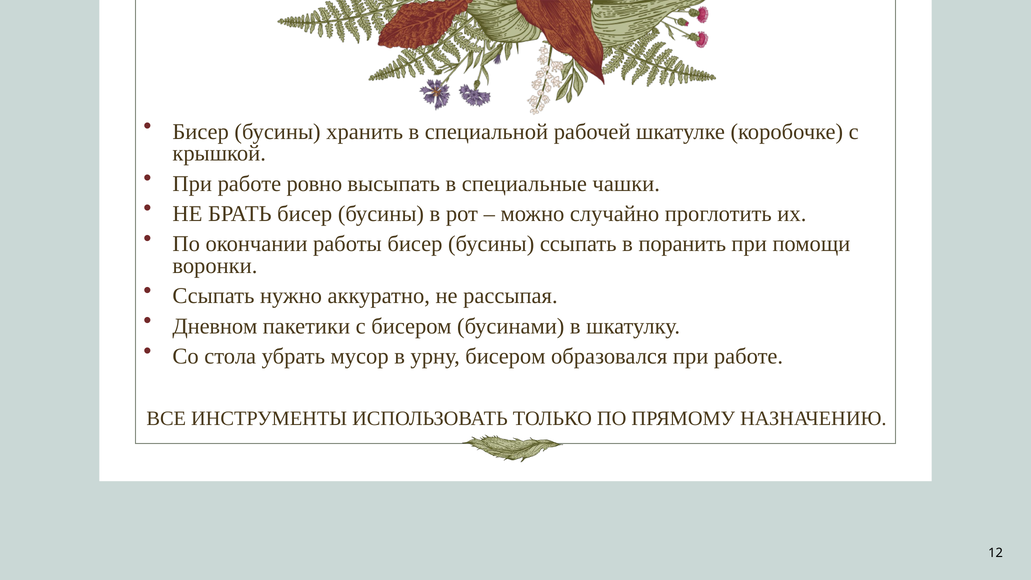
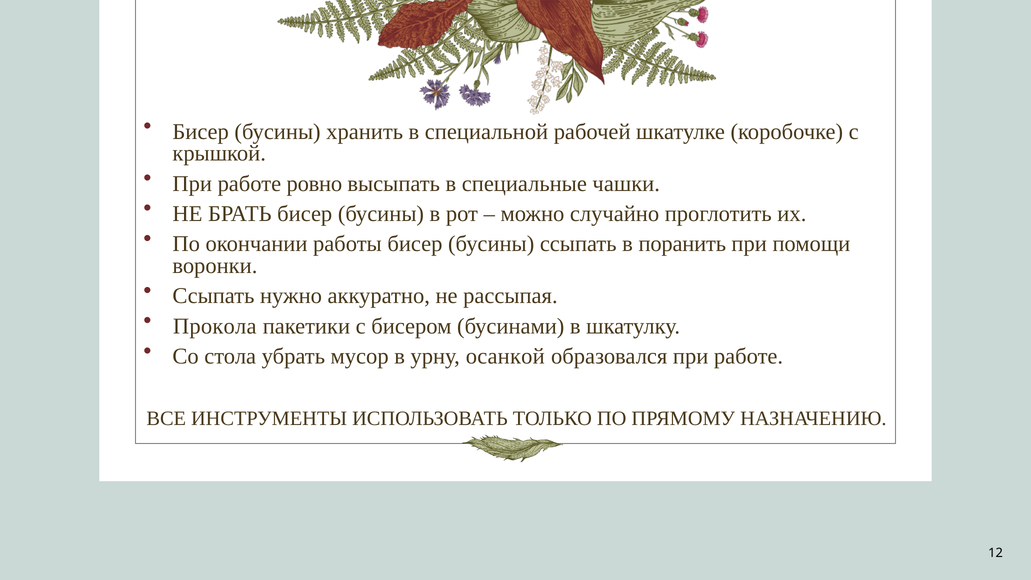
Дневном: Дневном -> Прокола
урну бисером: бисером -> осанкой
